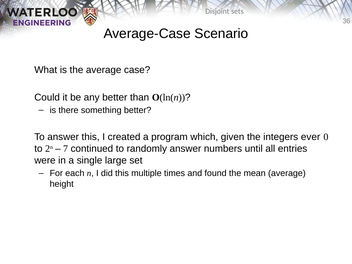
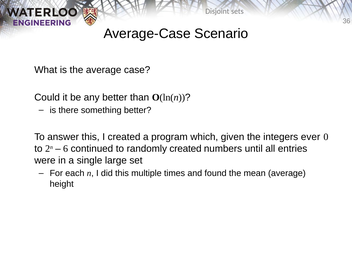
7: 7 -> 6
randomly answer: answer -> created
